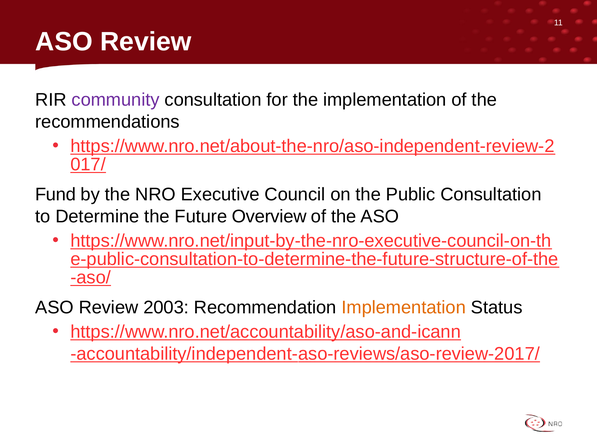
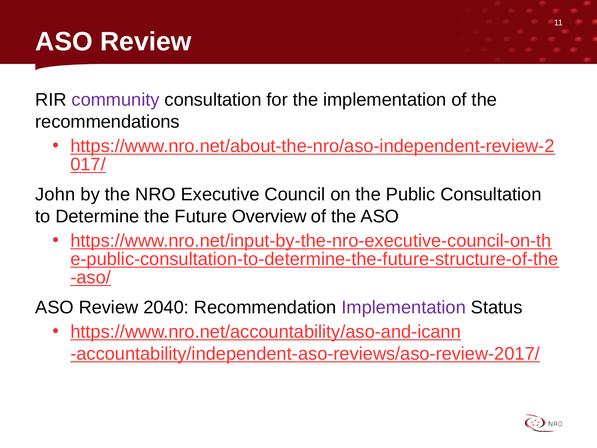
Fund: Fund -> John
2003: 2003 -> 2040
Implementation at (404, 307) colour: orange -> purple
